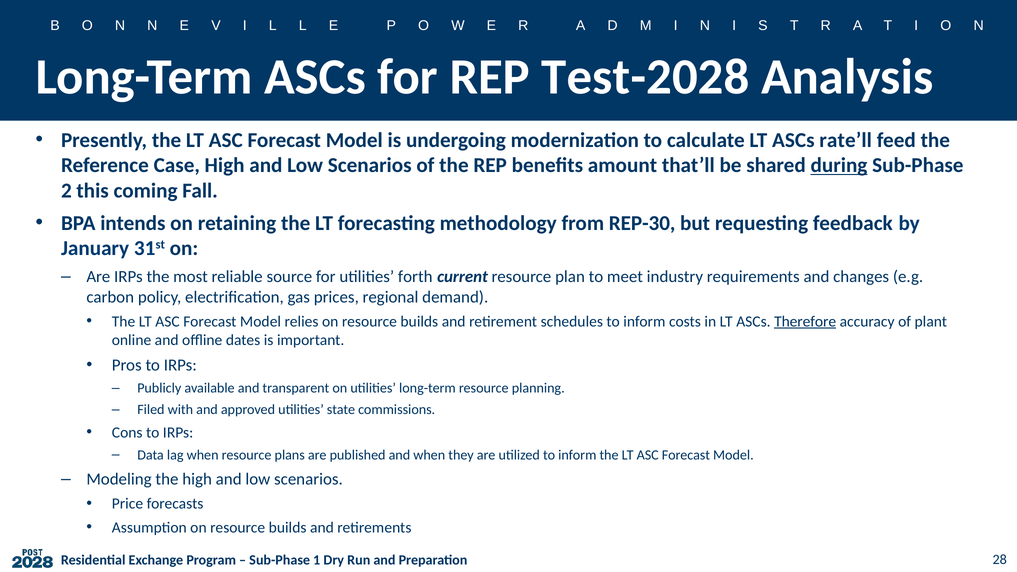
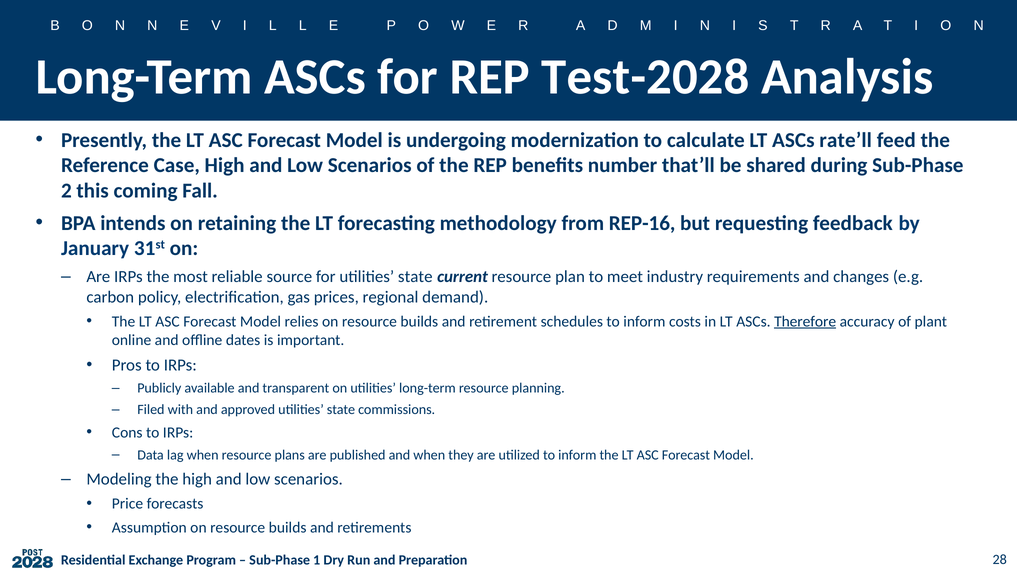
amount: amount -> number
during underline: present -> none
REP-30: REP-30 -> REP-16
for utilities forth: forth -> state
